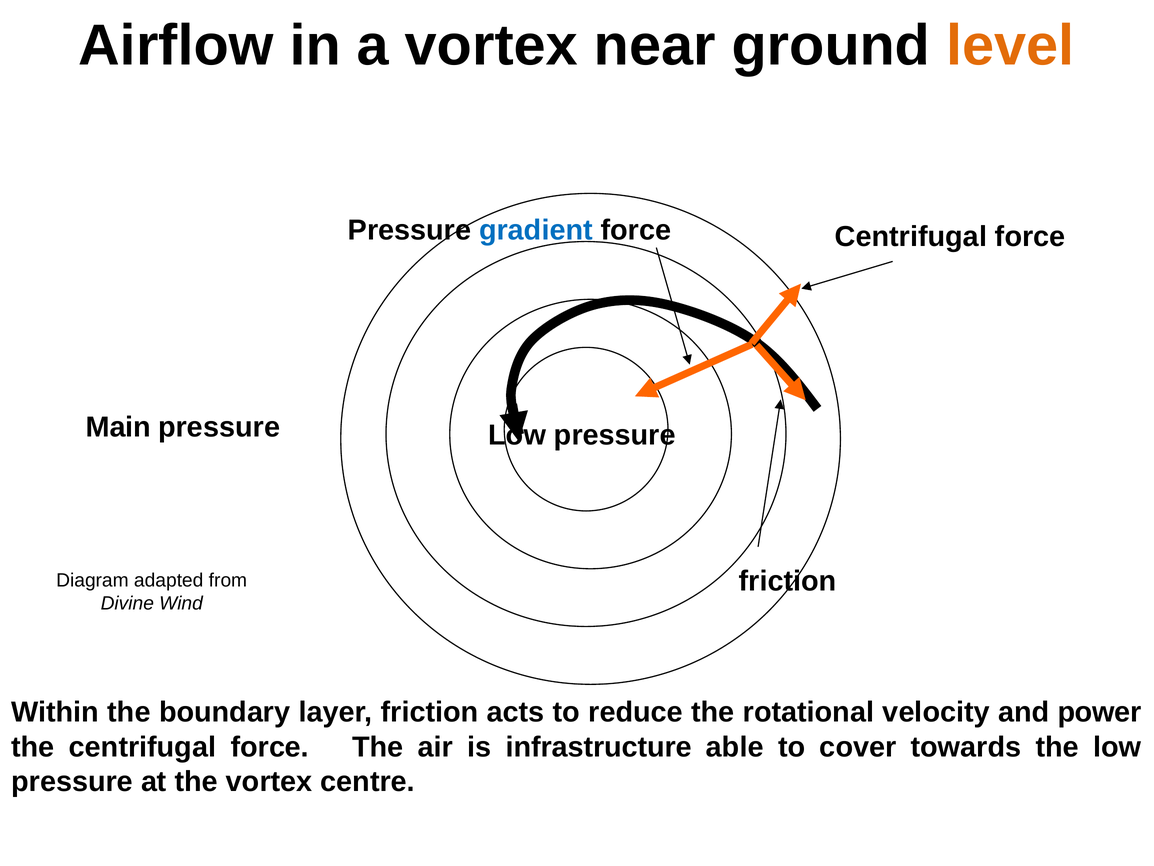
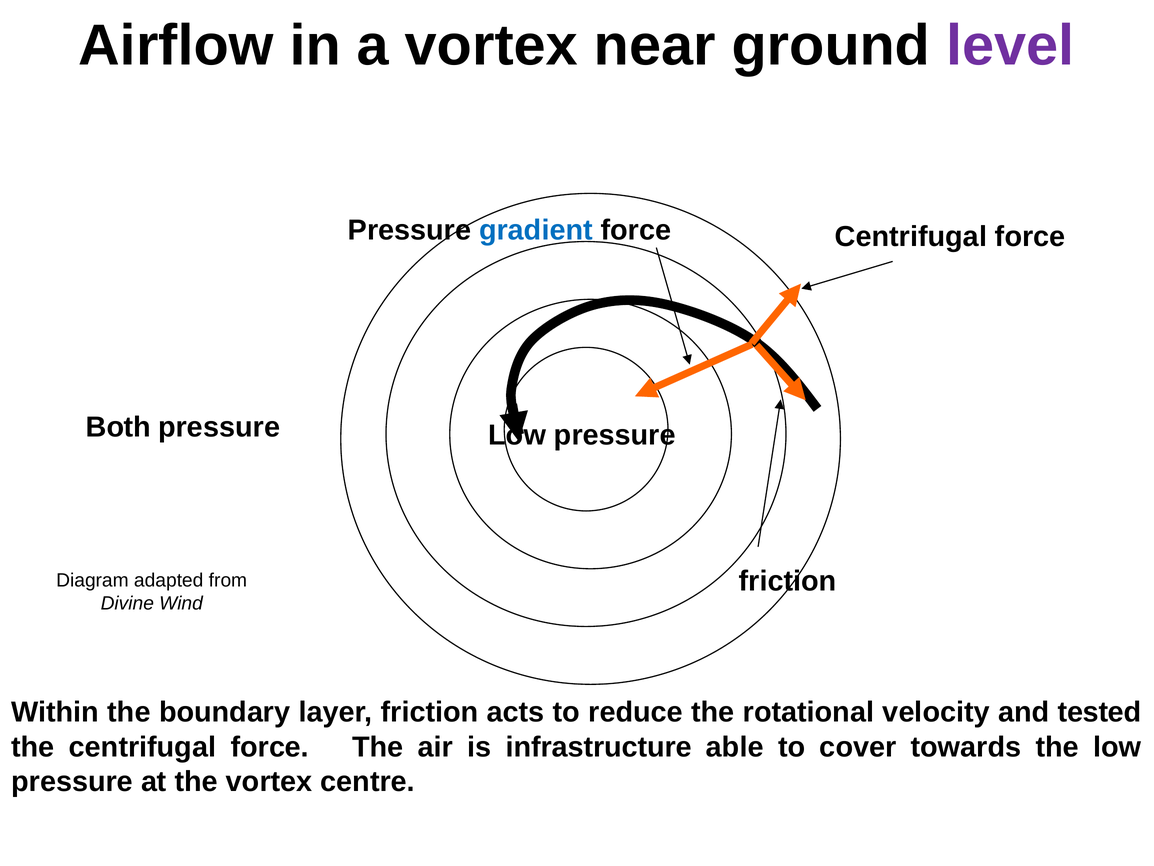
level colour: orange -> purple
Main: Main -> Both
power: power -> tested
